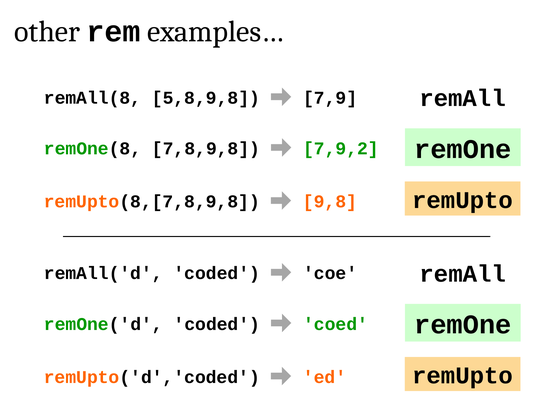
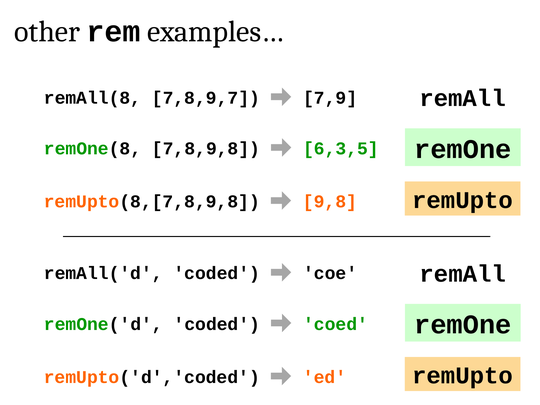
5,8,9,8: 5,8,9,8 -> 7,8,9,7
7,9,2: 7,9,2 -> 6,3,5
